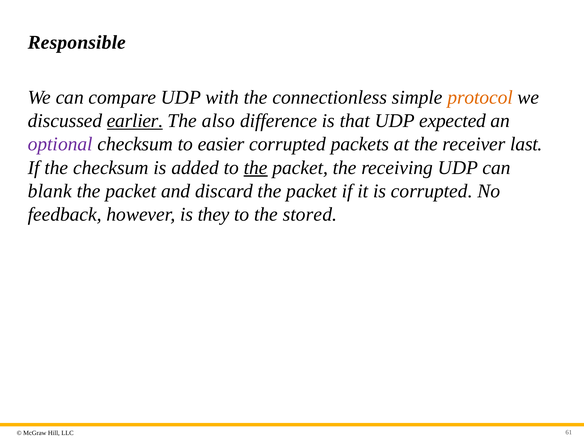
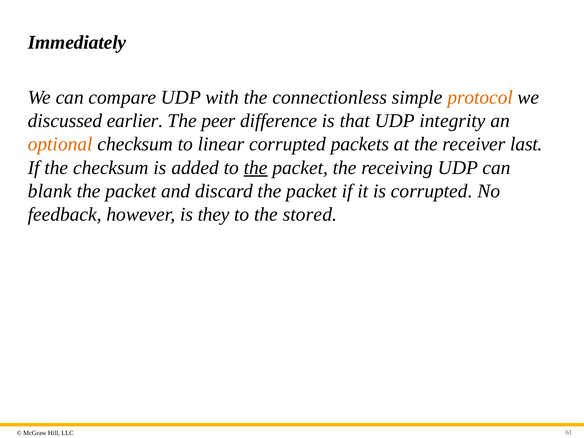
Responsible: Responsible -> Immediately
earlier underline: present -> none
also: also -> peer
expected: expected -> integrity
optional colour: purple -> orange
easier: easier -> linear
